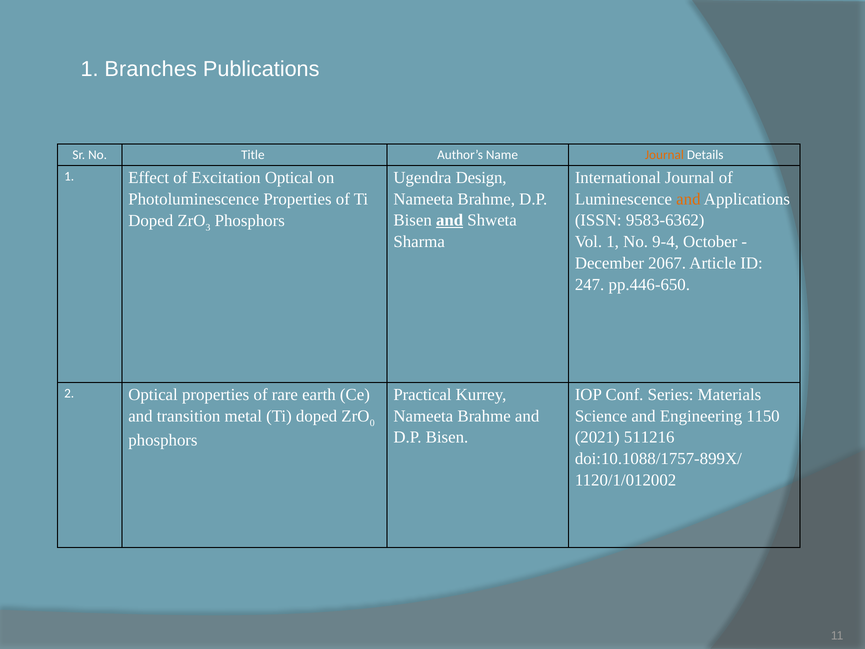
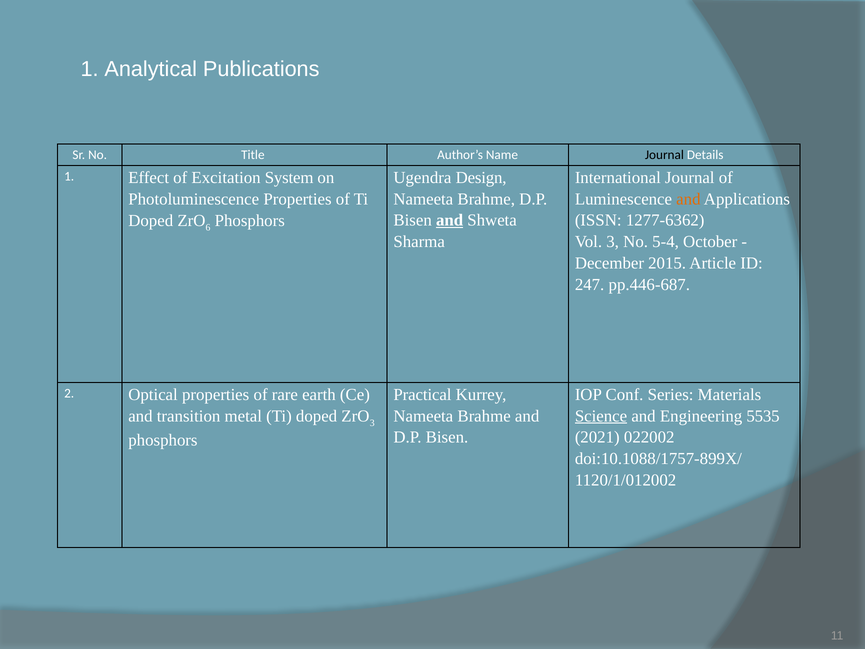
Branches: Branches -> Analytical
Journal at (664, 155) colour: orange -> black
Excitation Optical: Optical -> System
9583-6362: 9583-6362 -> 1277-6362
3: 3 -> 6
Vol 1: 1 -> 3
9-4: 9-4 -> 5-4
2067: 2067 -> 2015
pp.446-650: pp.446-650 -> pp.446-687
Science underline: none -> present
1150: 1150 -> 5535
0 at (372, 423): 0 -> 3
511216: 511216 -> 022002
